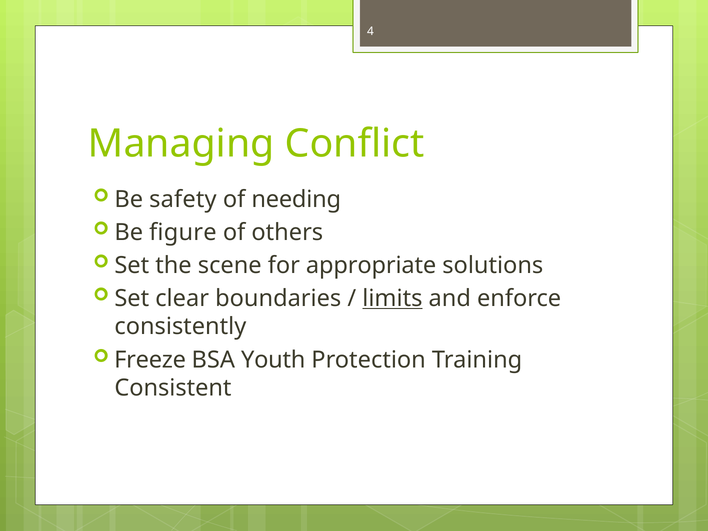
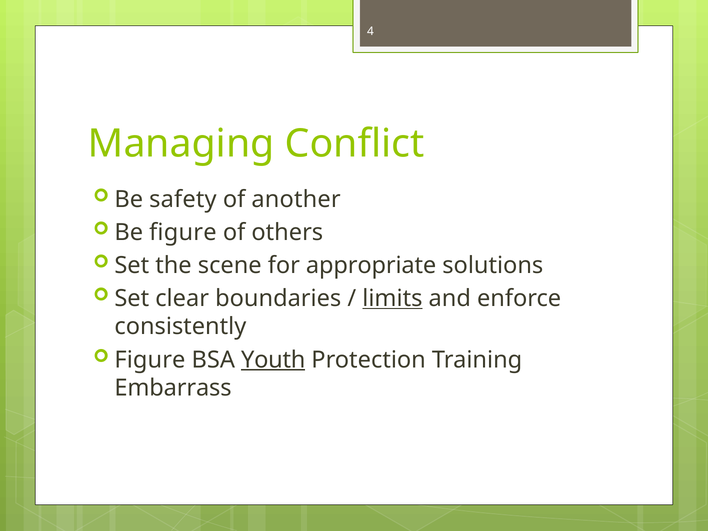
needing: needing -> another
Freeze at (150, 360): Freeze -> Figure
Youth underline: none -> present
Consistent: Consistent -> Embarrass
